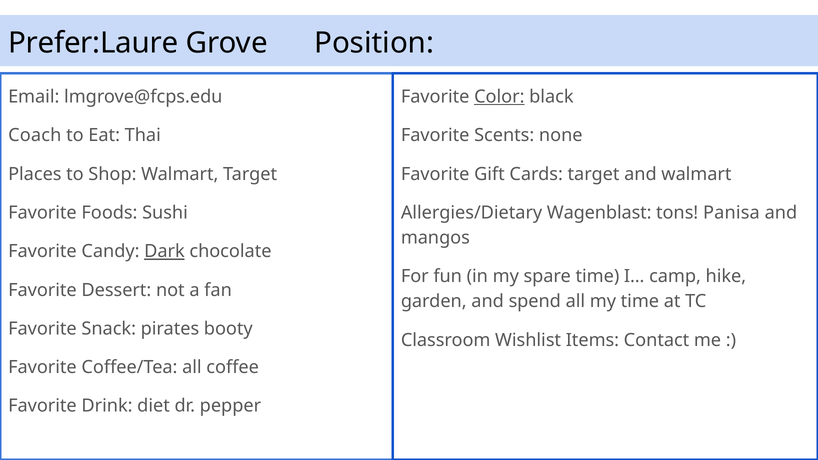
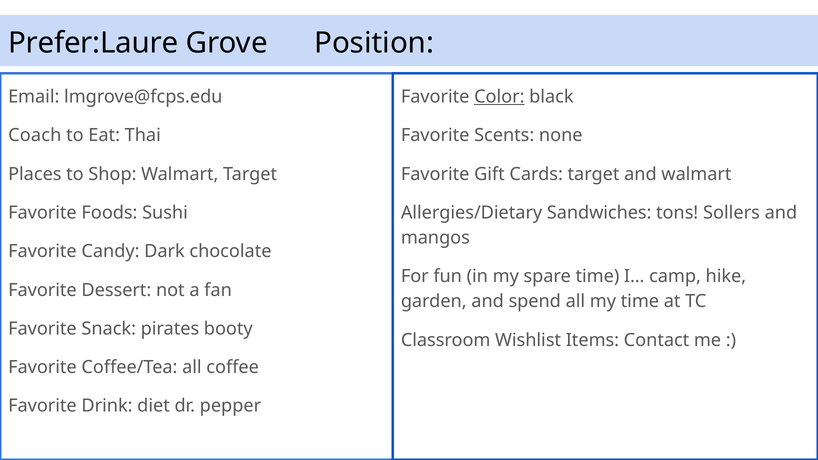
Wagenblast: Wagenblast -> Sandwiches
Panisa: Panisa -> Sollers
Dark underline: present -> none
